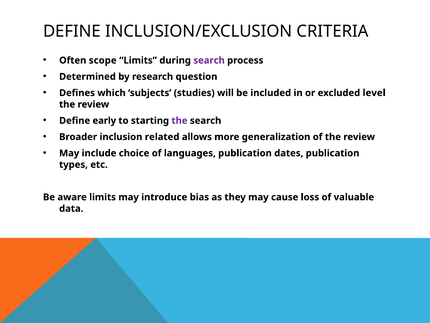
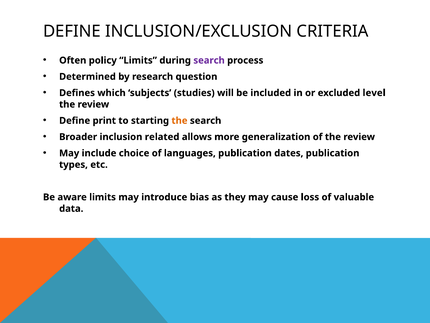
scope: scope -> policy
early: early -> print
the at (179, 120) colour: purple -> orange
